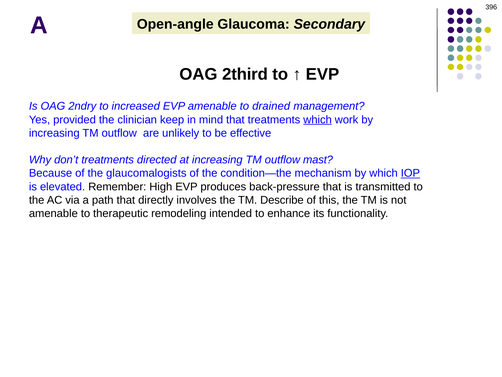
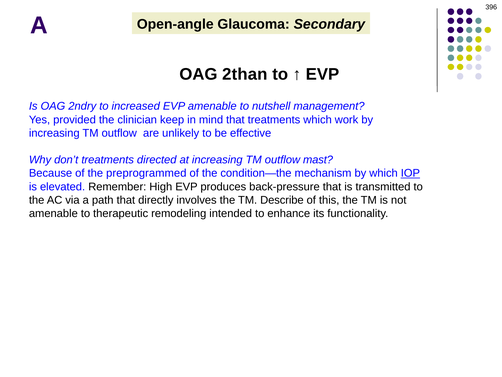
2third: 2third -> 2than
drained: drained -> nutshell
which at (318, 120) underline: present -> none
glaucomalogists: glaucomalogists -> preprogrammed
